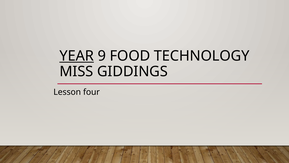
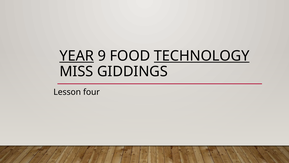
TECHNOLOGY underline: none -> present
